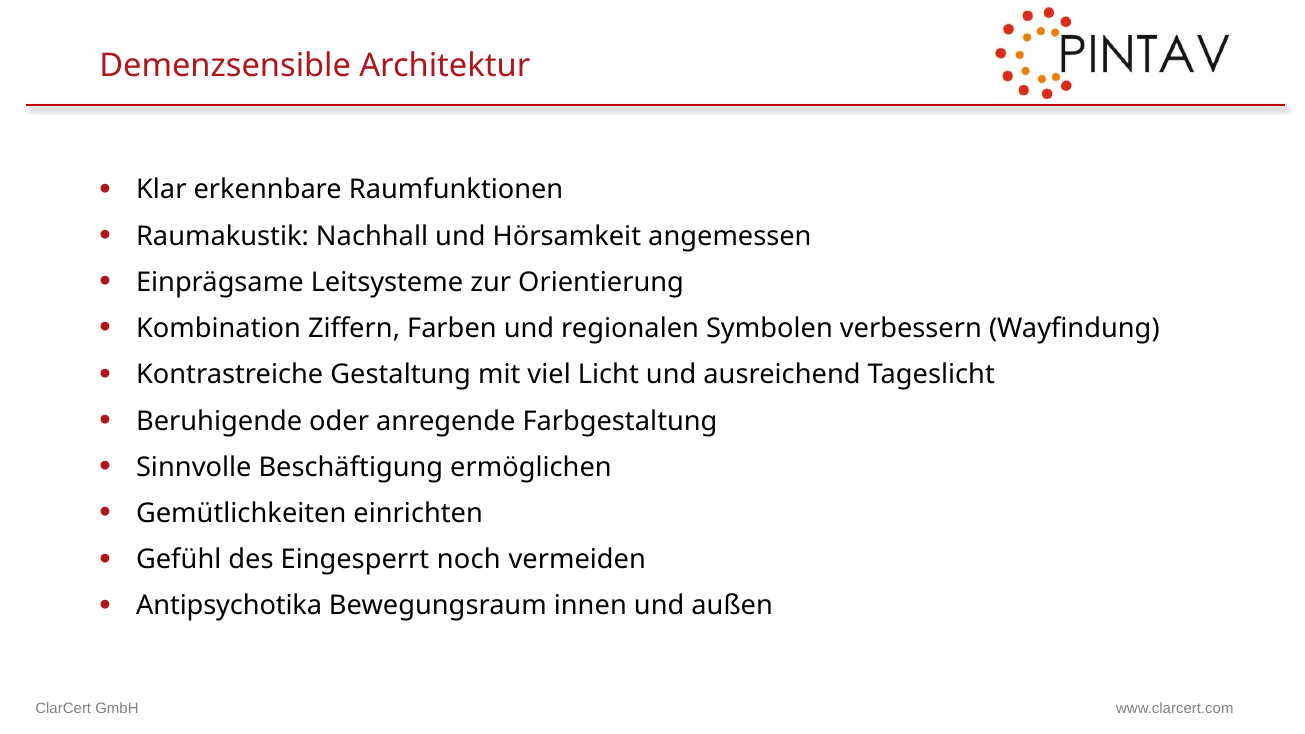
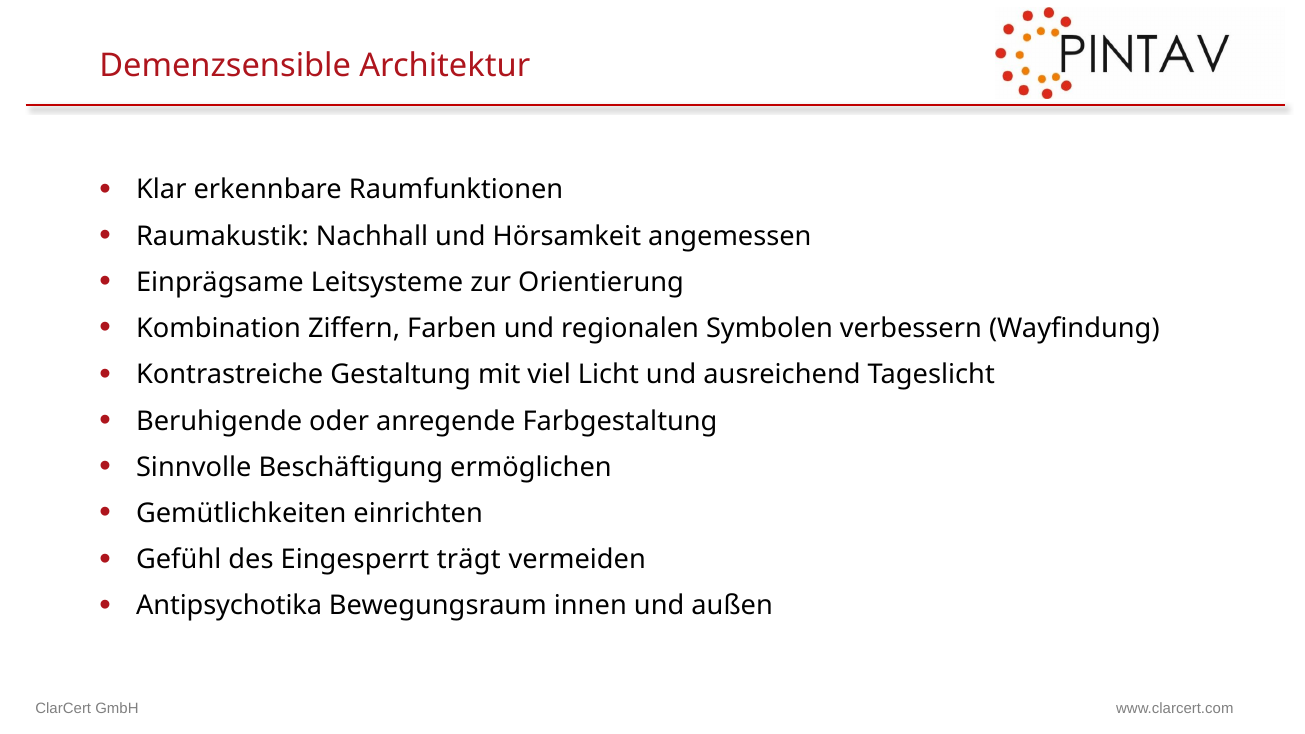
noch: noch -> trägt
